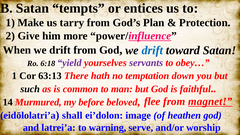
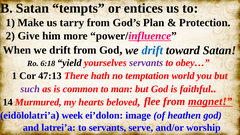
yield colour: purple -> black
63:13: 63:13 -> 47:13
down: down -> world
such colour: black -> purple
before: before -> hearts
shall: shall -> week
to warning: warning -> servants
